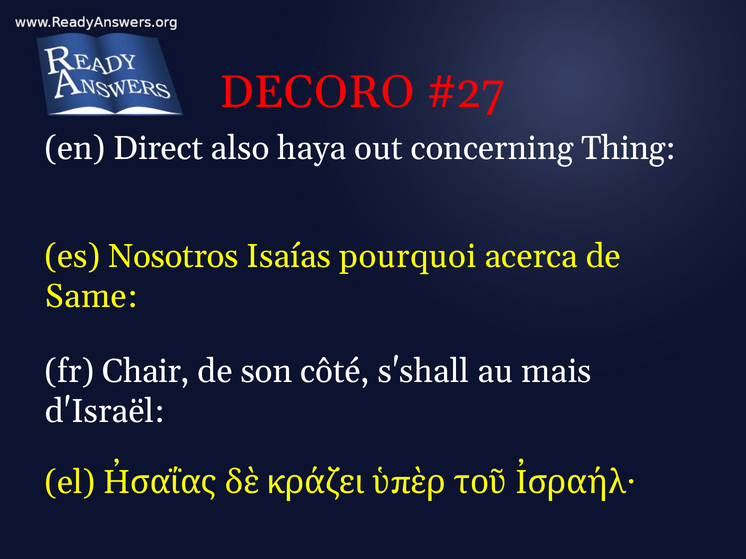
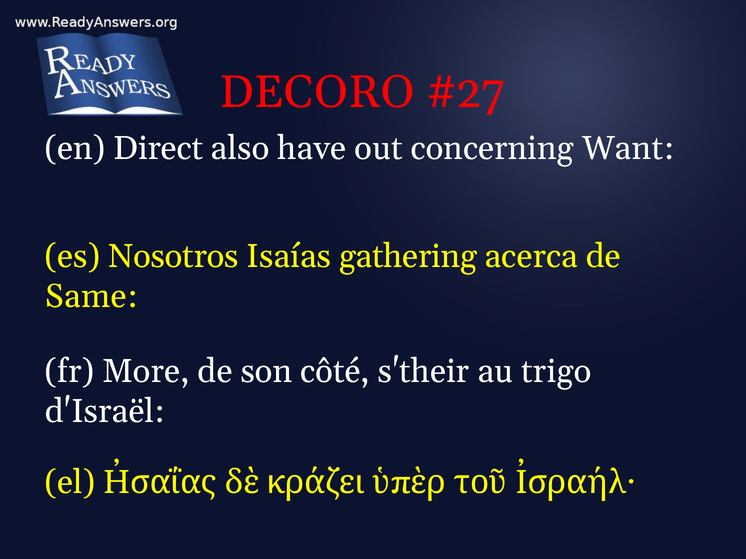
haya: haya -> have
Thing: Thing -> Want
pourquoi: pourquoi -> gathering
Chair: Chair -> More
s'shall: s'shall -> s'their
mais: mais -> trigo
